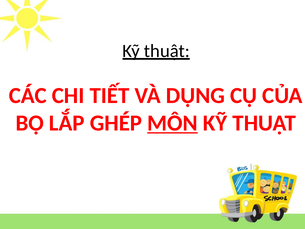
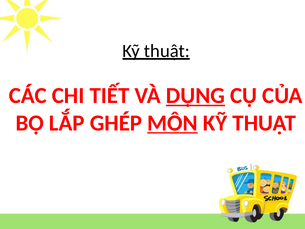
DỤNG underline: none -> present
